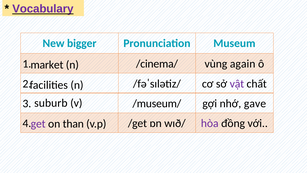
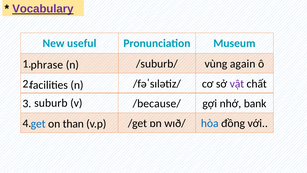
bigger: bigger -> useful
/cinema/: /cinema/ -> /suburb/
market: market -> phrase
/museum/: /museum/ -> /because/
gave: gave -> bank
hòa colour: purple -> blue
get colour: purple -> blue
